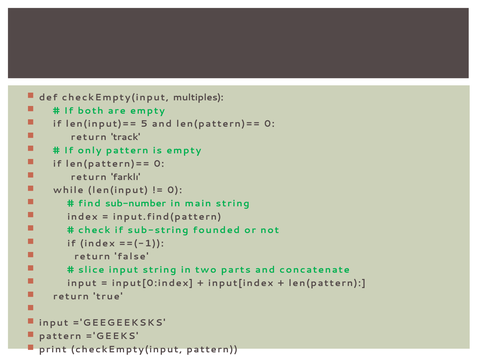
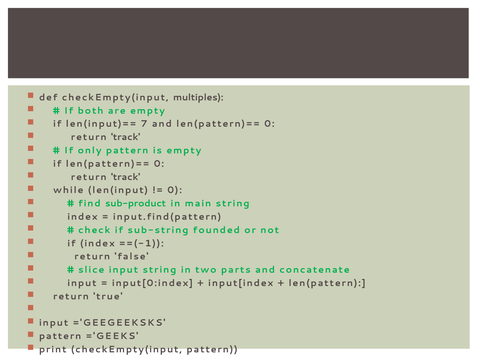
5: 5 -> 7
farklı at (126, 177): farklı -> track
sub-number: sub-number -> sub-product
